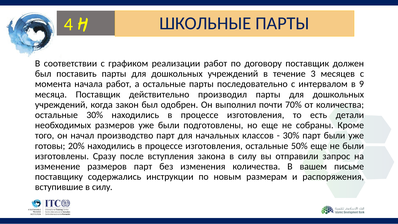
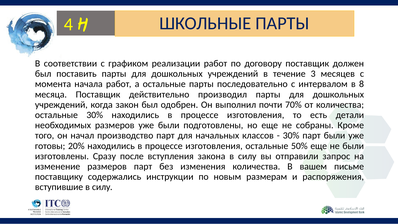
9: 9 -> 8
